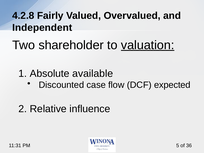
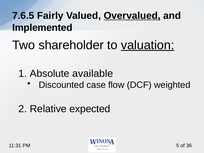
4.2.8: 4.2.8 -> 7.6.5
Overvalued underline: none -> present
Independent: Independent -> Implemented
expected: expected -> weighted
influence: influence -> expected
